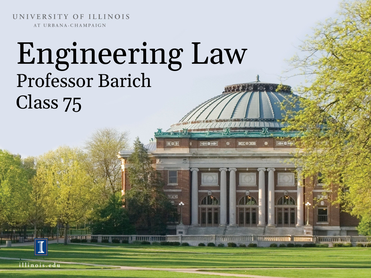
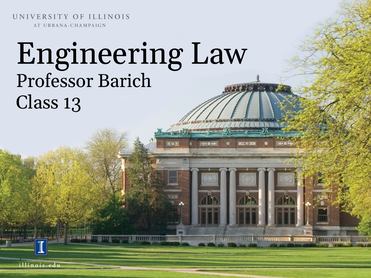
75: 75 -> 13
